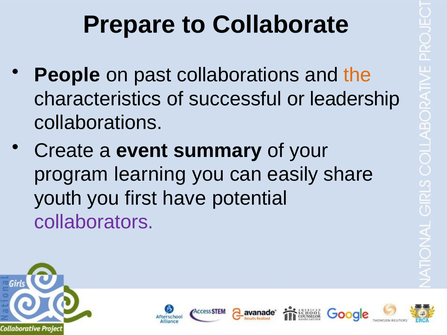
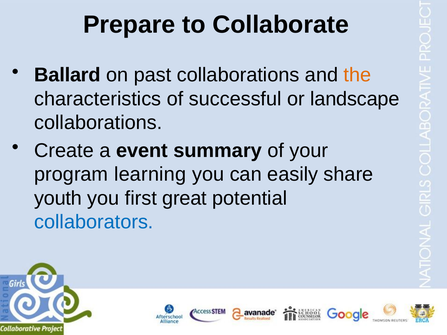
People: People -> Ballard
leadership: leadership -> landscape
have: have -> great
collaborators colour: purple -> blue
